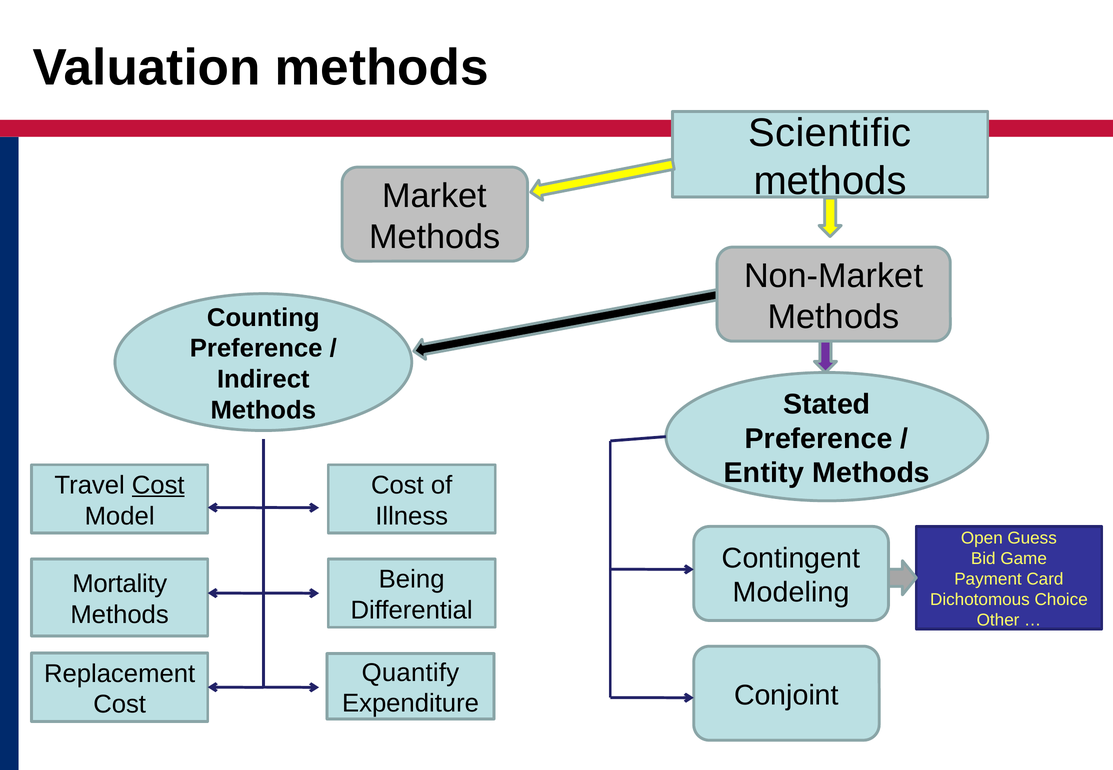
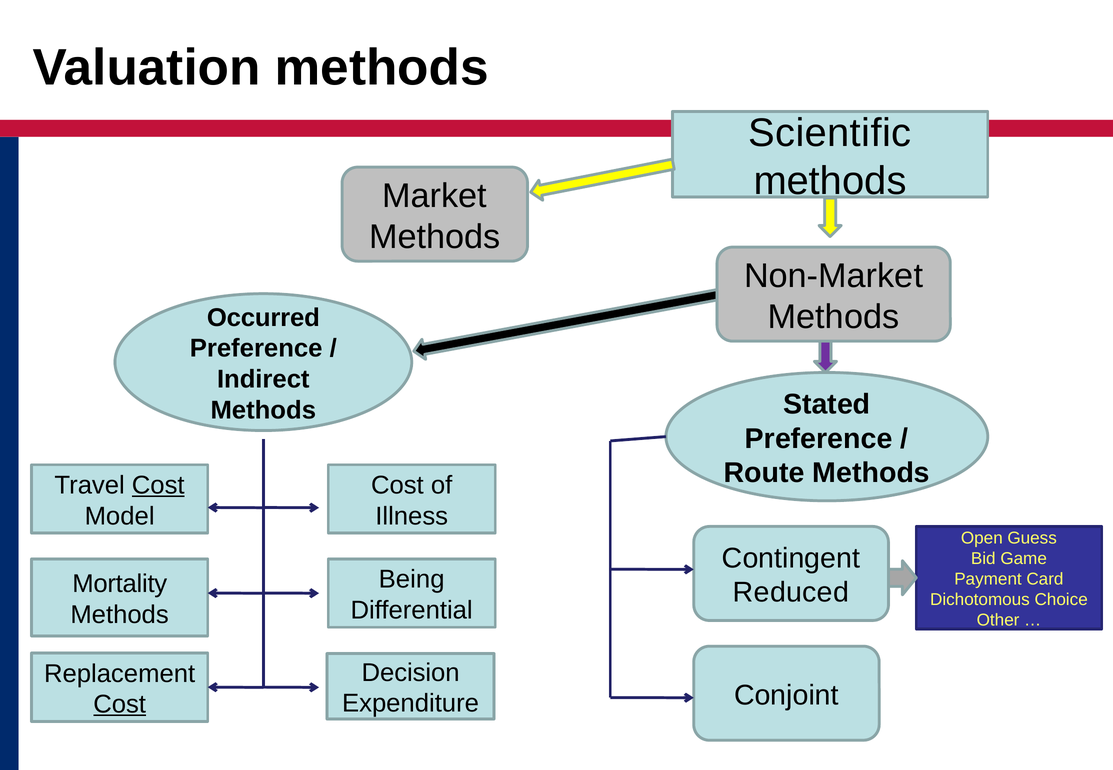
Counting: Counting -> Occurred
Entity: Entity -> Route
Modeling: Modeling -> Reduced
Quantify: Quantify -> Decision
Cost at (120, 705) underline: none -> present
